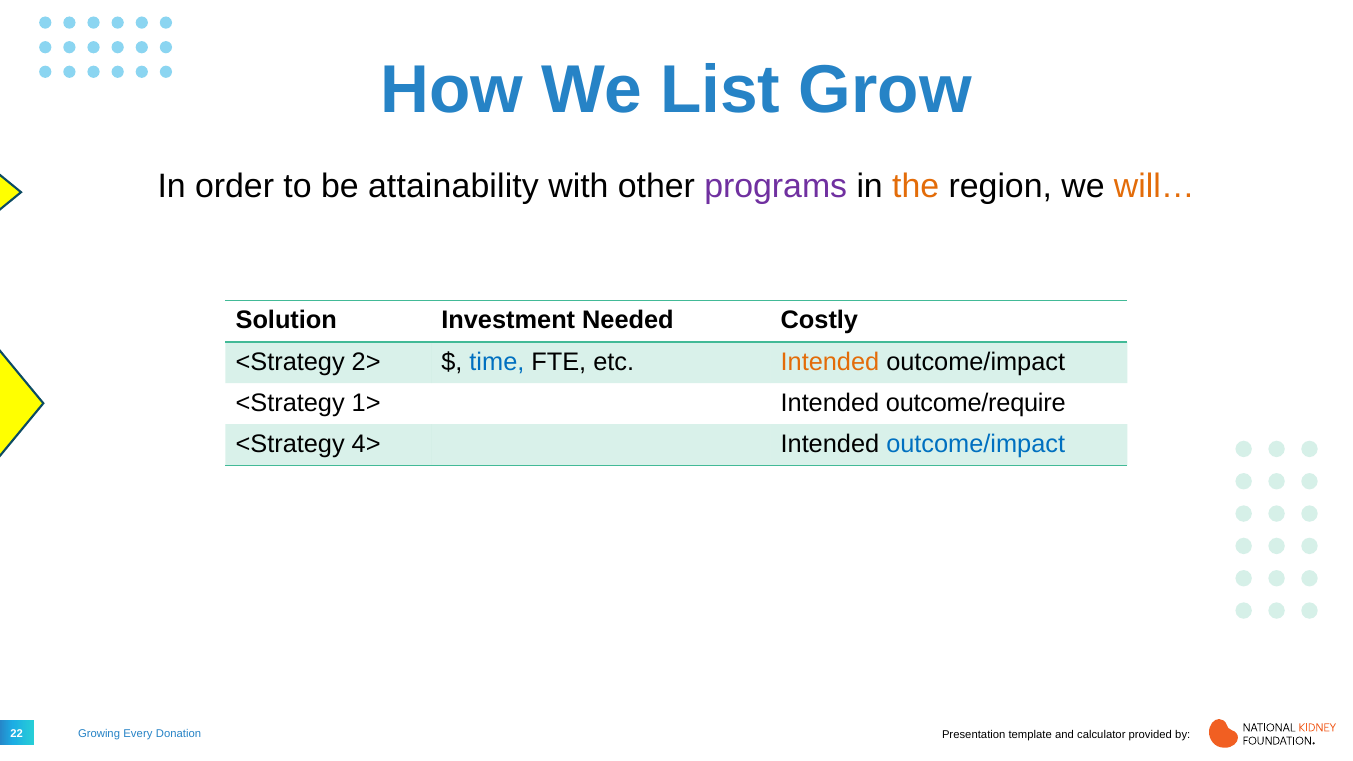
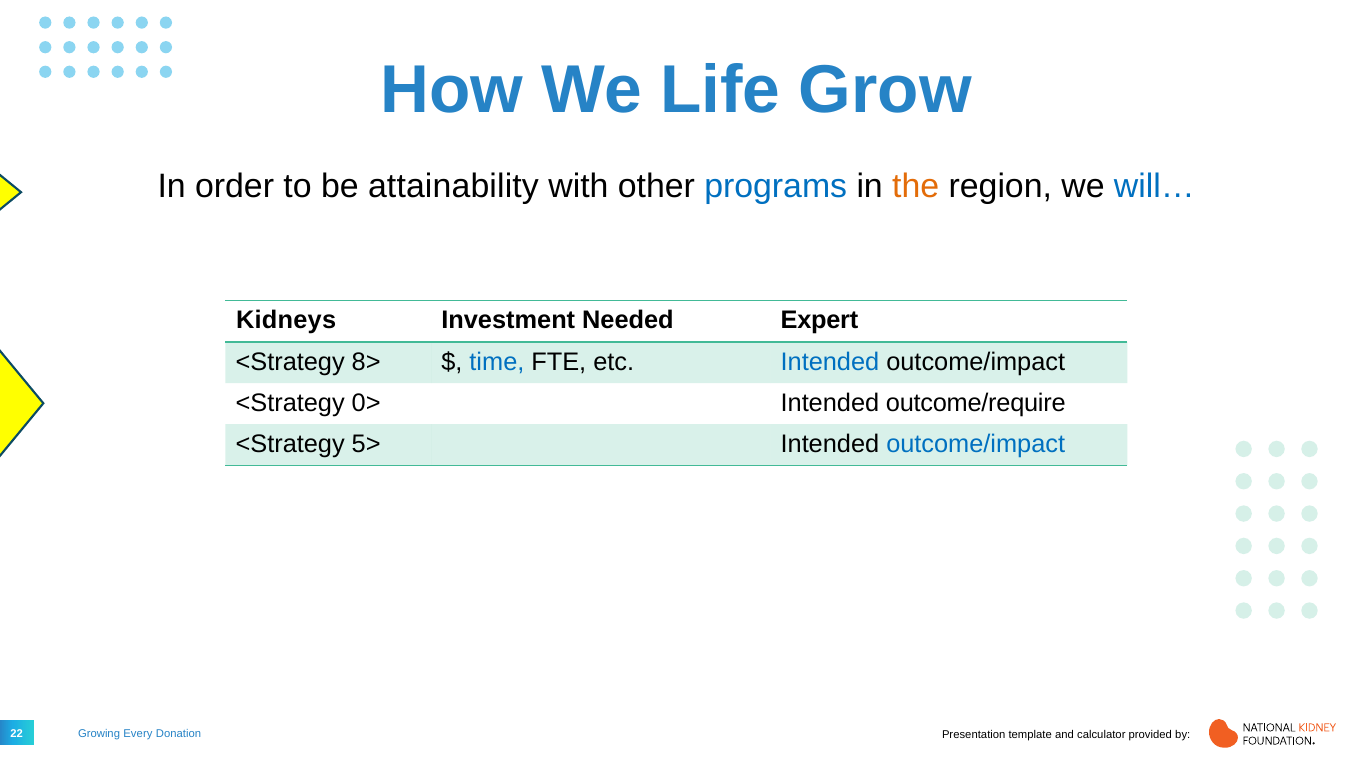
List: List -> Life
programs colour: purple -> blue
will… colour: orange -> blue
Solution: Solution -> Kidneys
Costly: Costly -> Expert
2>: 2> -> 8>
Intended at (830, 362) colour: orange -> blue
1>: 1> -> 0>
4>: 4> -> 5>
